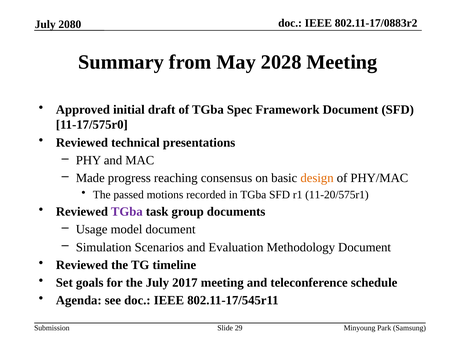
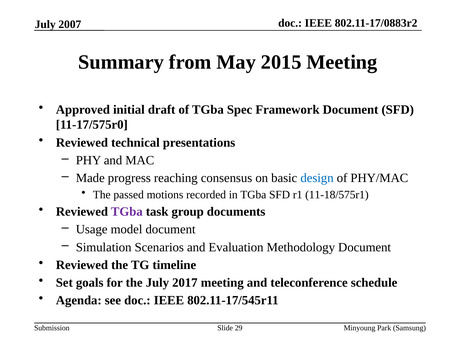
2080: 2080 -> 2007
2028: 2028 -> 2015
design colour: orange -> blue
11-20/575r1: 11-20/575r1 -> 11-18/575r1
